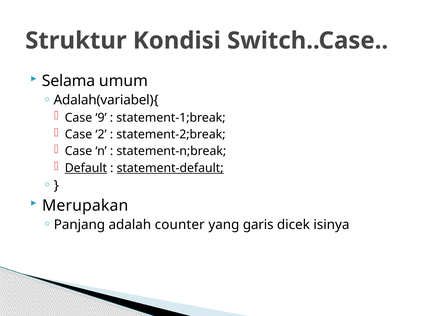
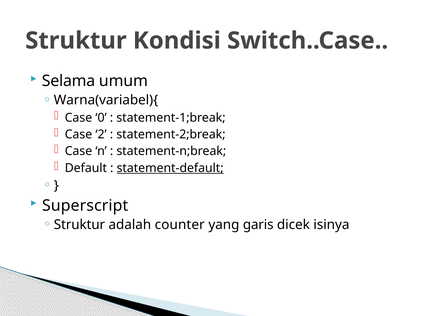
Adalah(variabel){: Adalah(variabel){ -> Warna(variabel){
9: 9 -> 0
Default underline: present -> none
Merupakan: Merupakan -> Superscript
Panjang at (79, 225): Panjang -> Struktur
